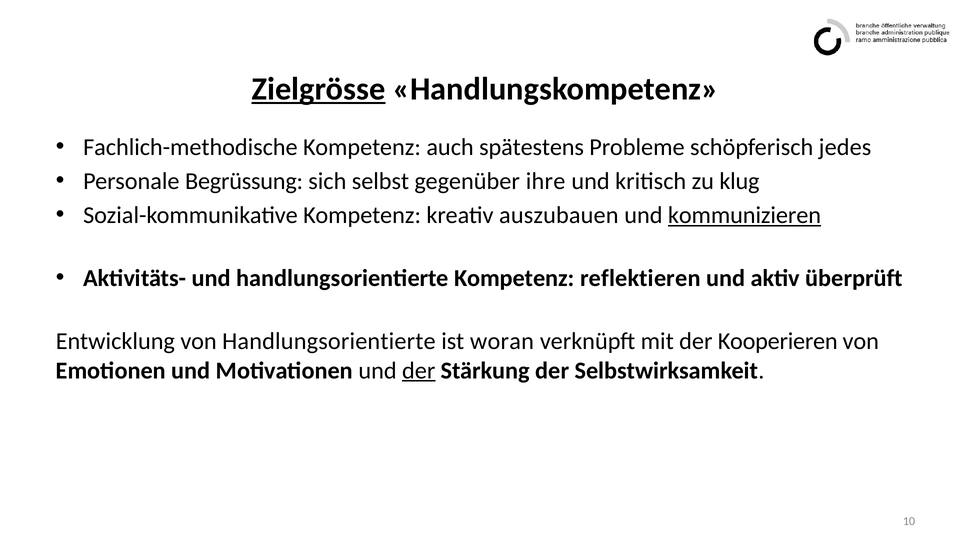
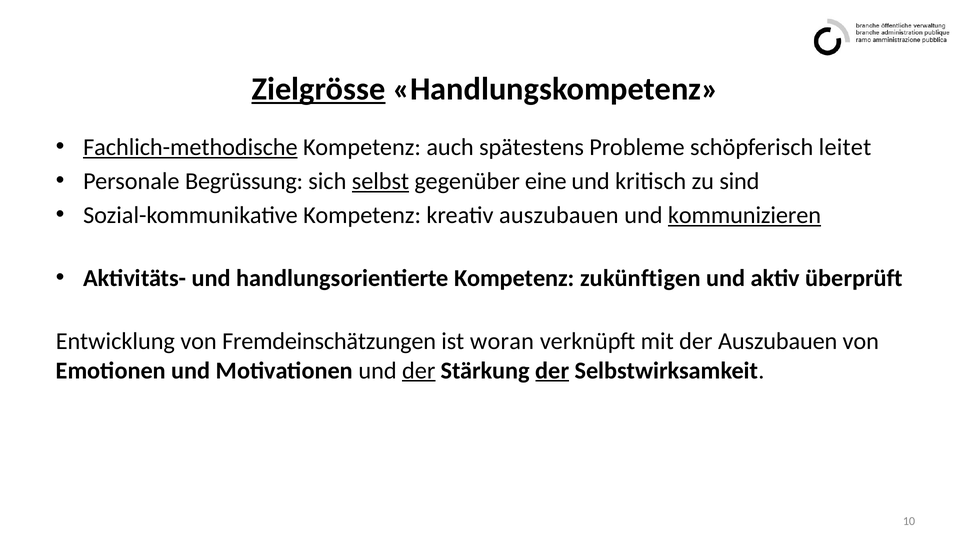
Fachlich-methodische underline: none -> present
jedes: jedes -> leitet
selbst underline: none -> present
ihre: ihre -> eine
klug: klug -> sind
reflektieren: reflektieren -> zukünftigen
von Handlungsorientierte: Handlungsorientierte -> Fremdeinschätzungen
der Kooperieren: Kooperieren -> Auszubauen
der at (552, 371) underline: none -> present
